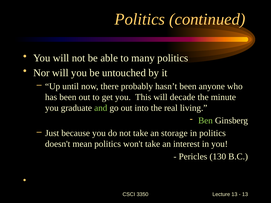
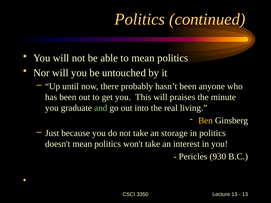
to many: many -> mean
decade: decade -> praises
Ben colour: light green -> yellow
130: 130 -> 930
